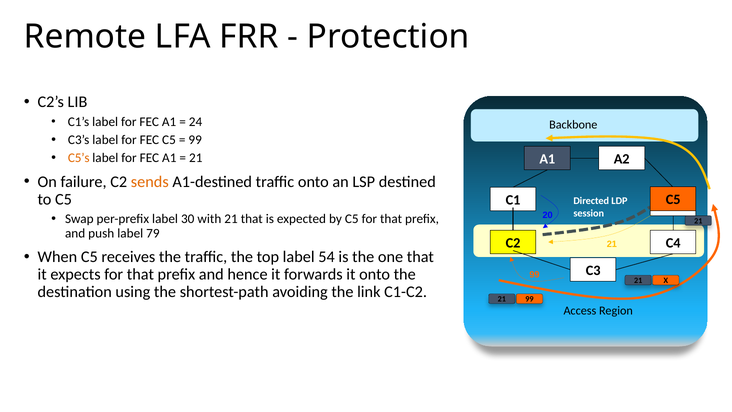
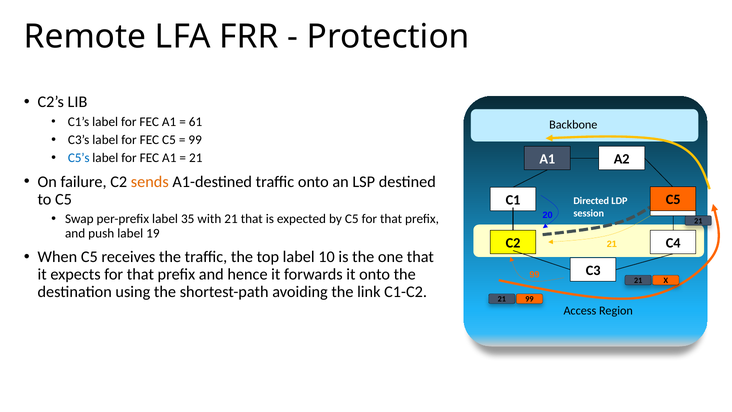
24: 24 -> 61
C5’s colour: orange -> blue
30: 30 -> 35
79: 79 -> 19
54: 54 -> 10
